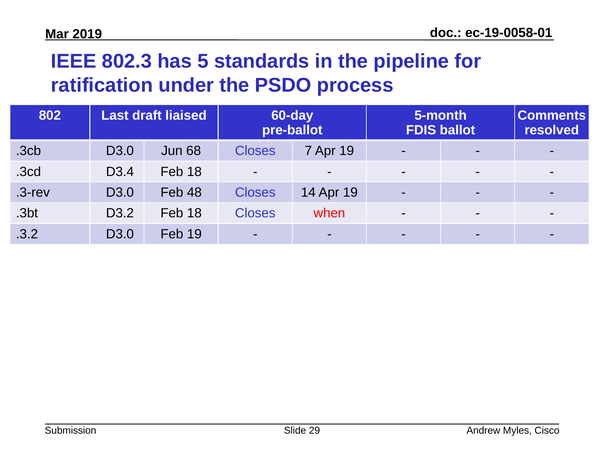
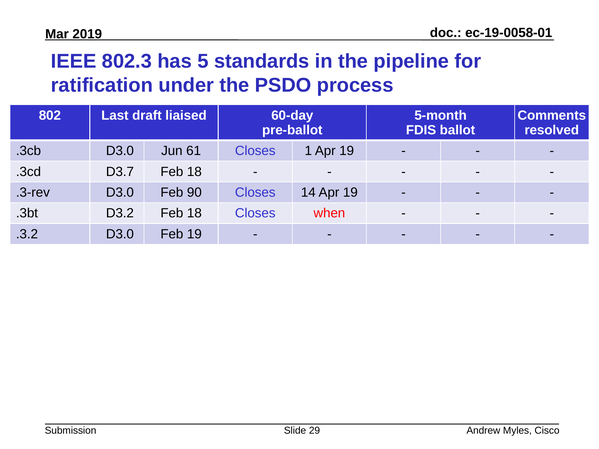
68: 68 -> 61
7: 7 -> 1
D3.4: D3.4 -> D3.7
48: 48 -> 90
